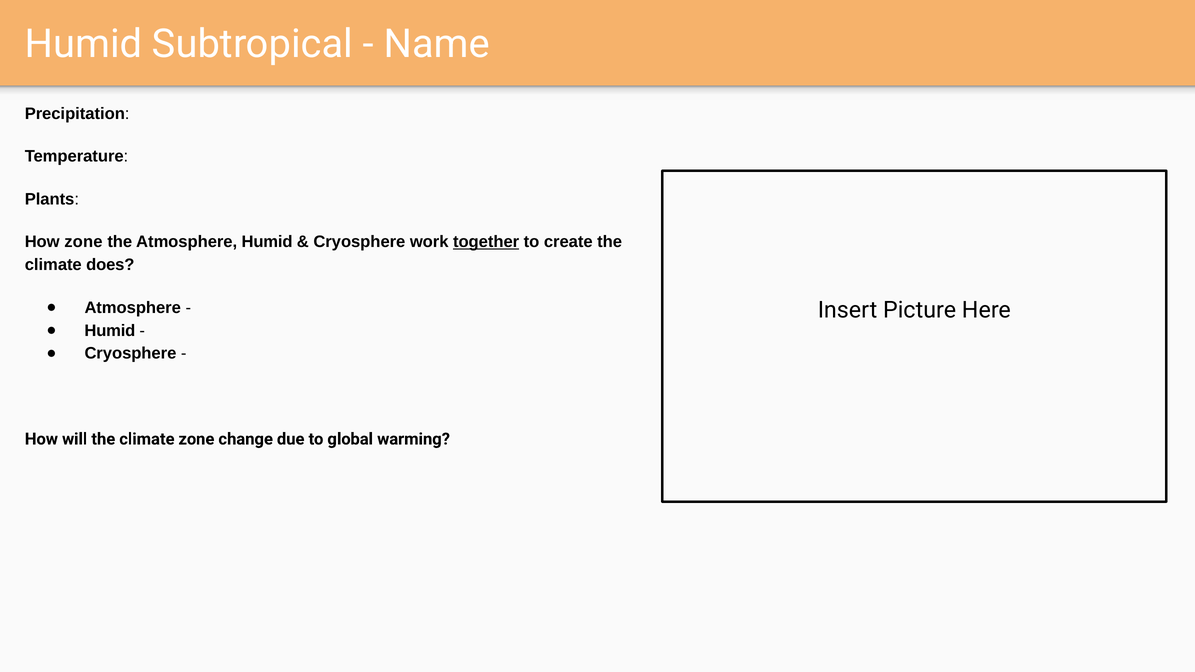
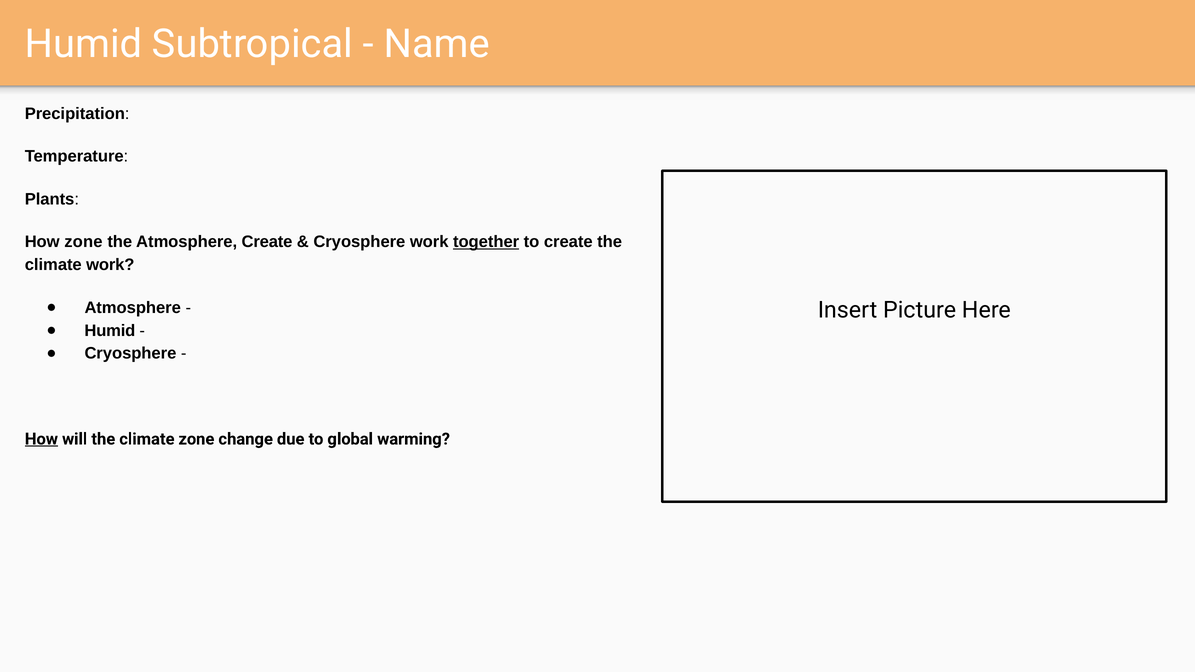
Atmosphere Humid: Humid -> Create
climate does: does -> work
How at (41, 439) underline: none -> present
